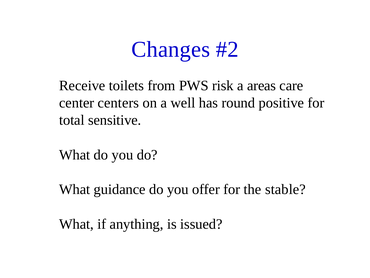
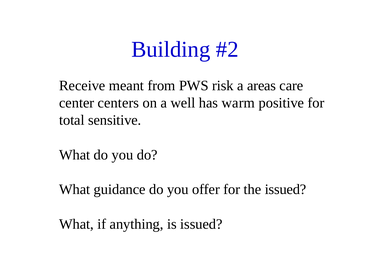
Changes: Changes -> Building
toilets: toilets -> meant
round: round -> warm
the stable: stable -> issued
